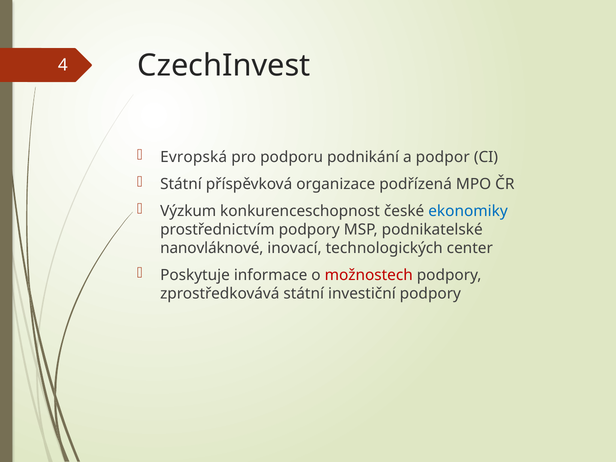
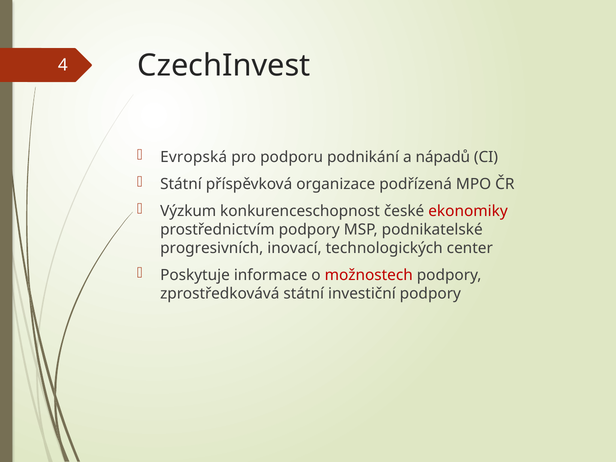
podpor: podpor -> nápadů
ekonomiky colour: blue -> red
nanovláknové: nanovláknové -> progresivních
